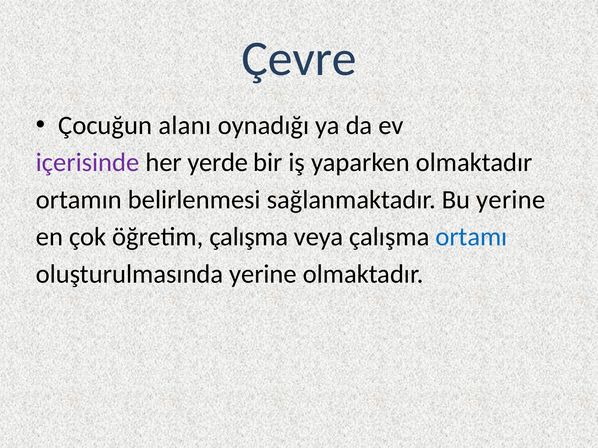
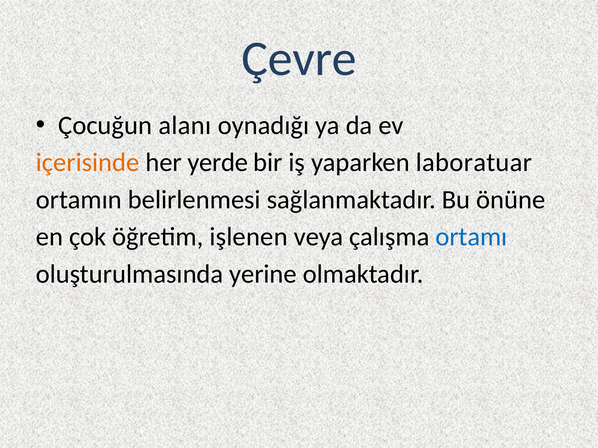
içerisinde colour: purple -> orange
yaparken olmaktadır: olmaktadır -> laboratuar
Bu yerine: yerine -> önüne
öğretim çalışma: çalışma -> işlenen
